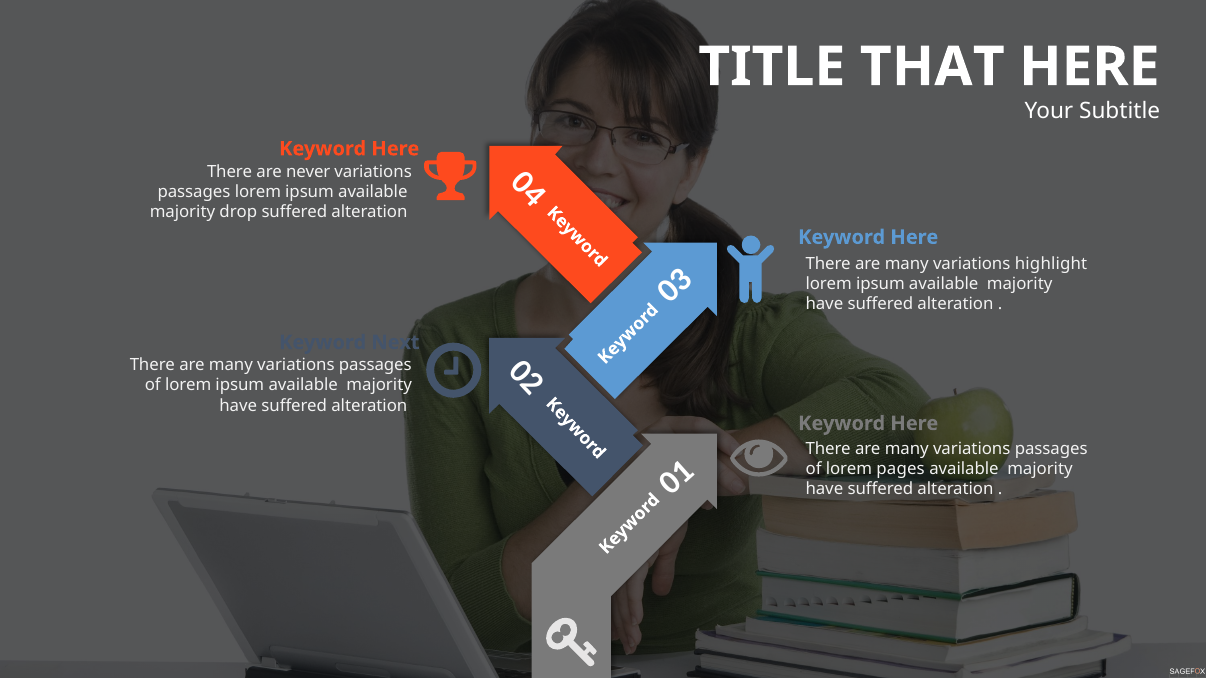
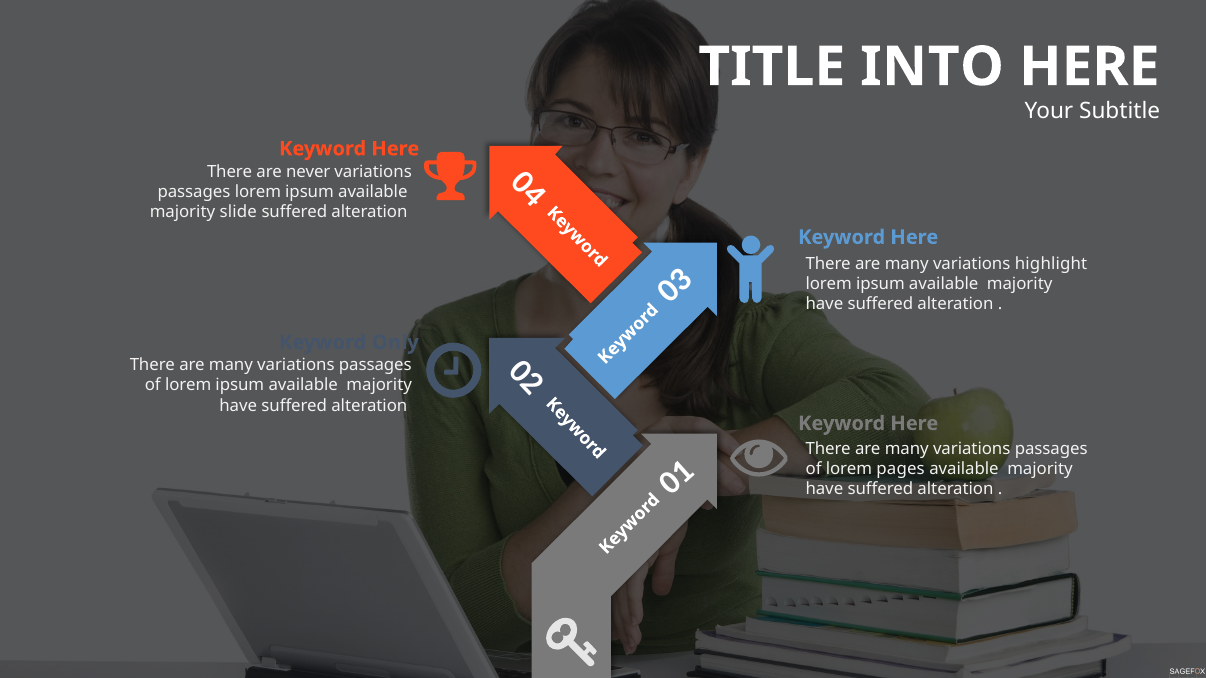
THAT: THAT -> INTO
drop: drop -> slide
Next: Next -> Only
